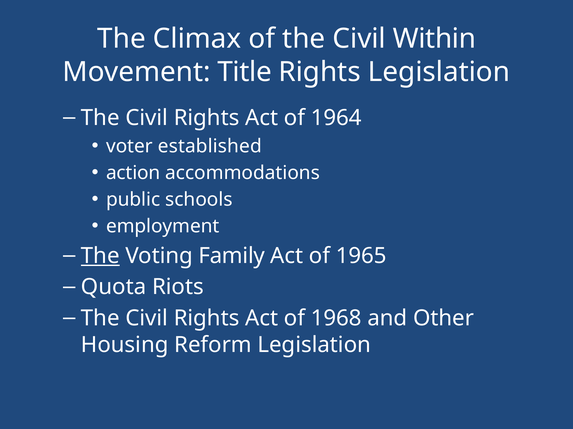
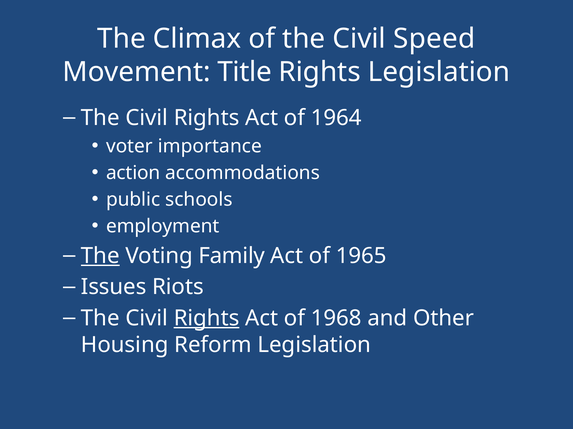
Within: Within -> Speed
established: established -> importance
Quota: Quota -> Issues
Rights at (207, 319) underline: none -> present
